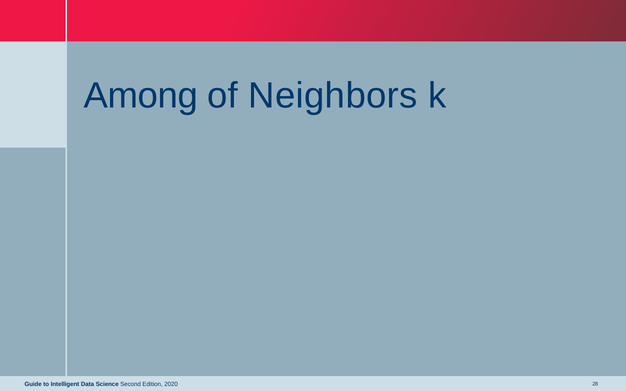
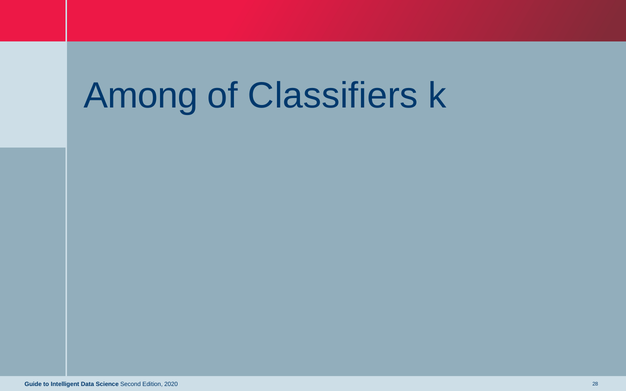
Neighbors: Neighbors -> Classifiers
